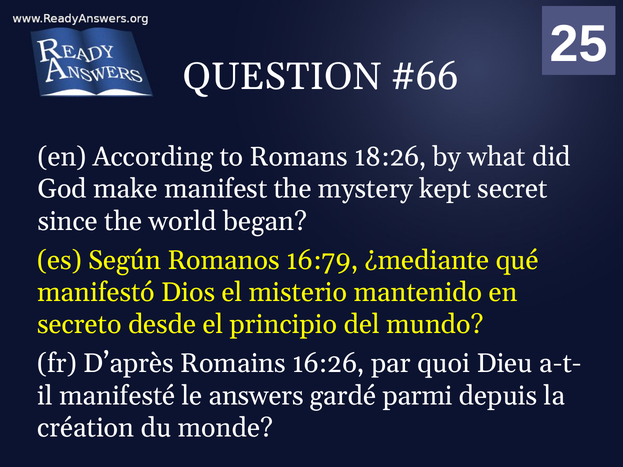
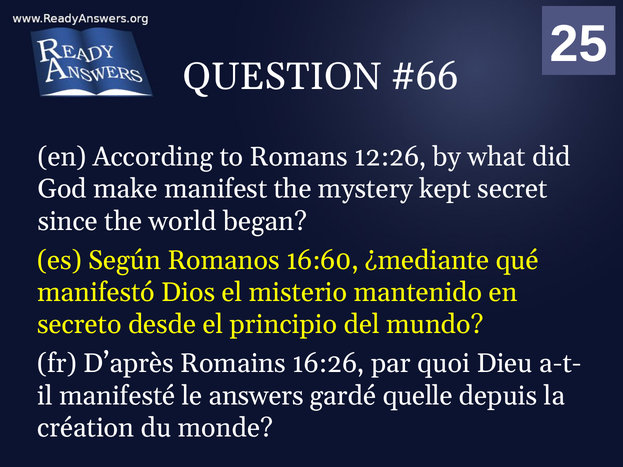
18:26: 18:26 -> 12:26
16:79: 16:79 -> 16:60
parmi: parmi -> quelle
